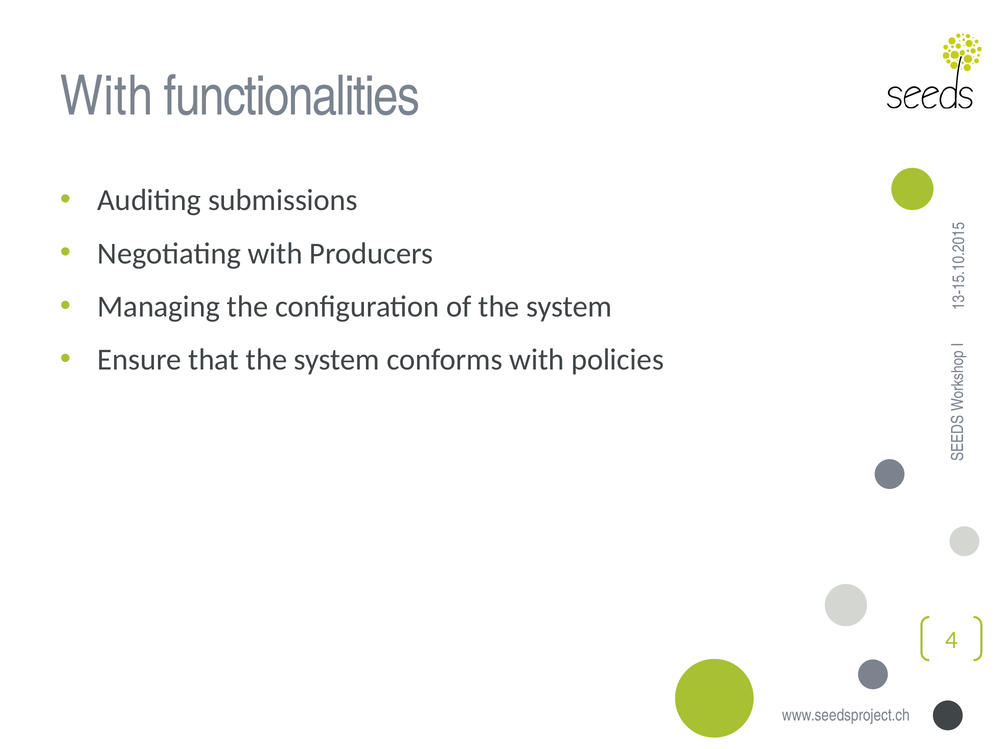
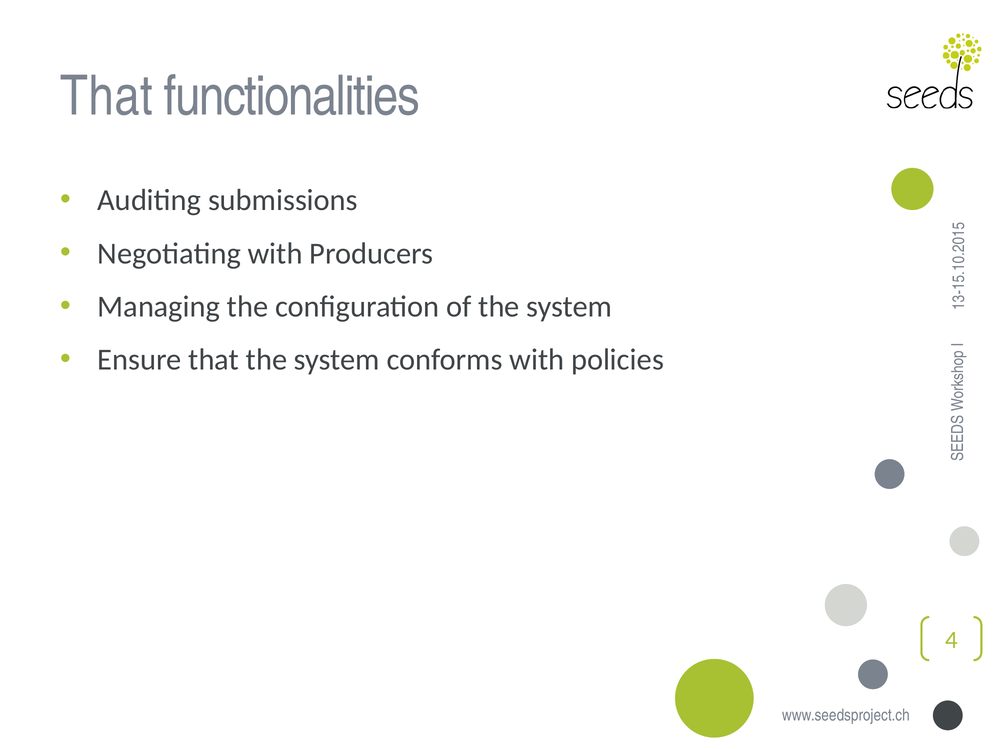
With at (107, 96): With -> That
